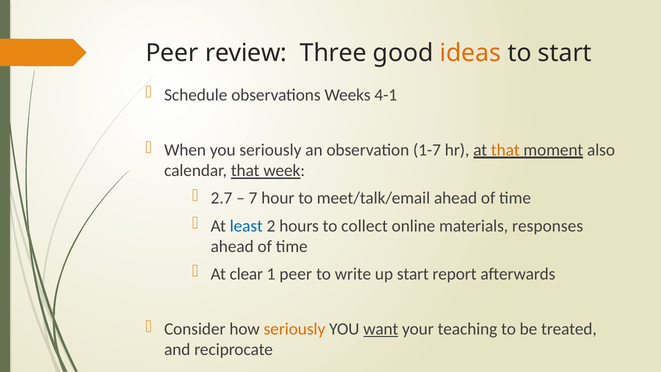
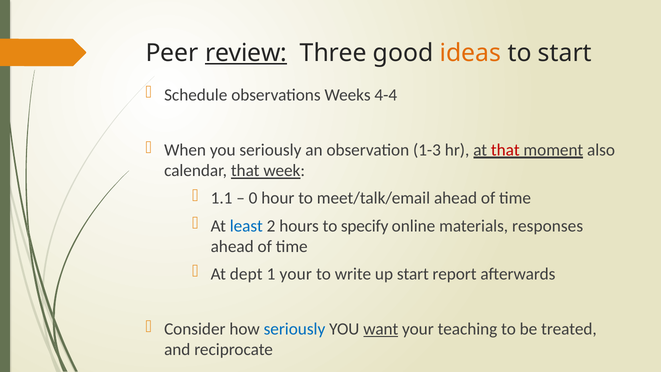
review underline: none -> present
4-1: 4-1 -> 4-4
1-7: 1-7 -> 1-3
that at (505, 150) colour: orange -> red
2.7: 2.7 -> 1.1
7: 7 -> 0
collect: collect -> specify
clear: clear -> dept
1 peer: peer -> your
seriously at (294, 329) colour: orange -> blue
